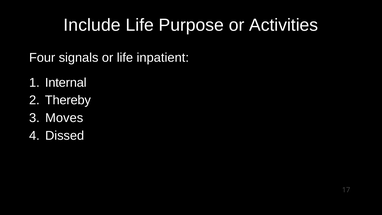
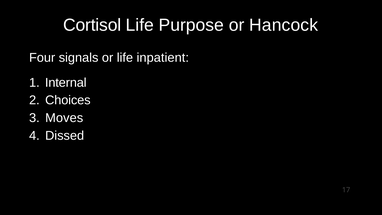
Include: Include -> Cortisol
Activities: Activities -> Hancock
Thereby: Thereby -> Choices
